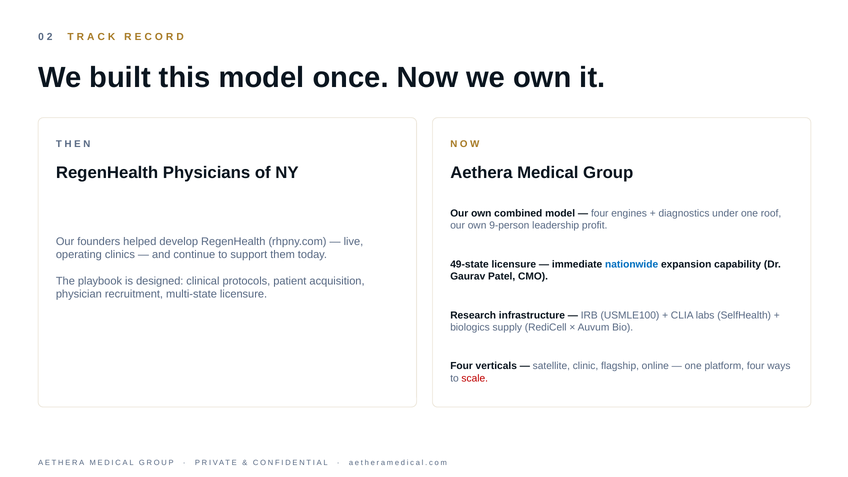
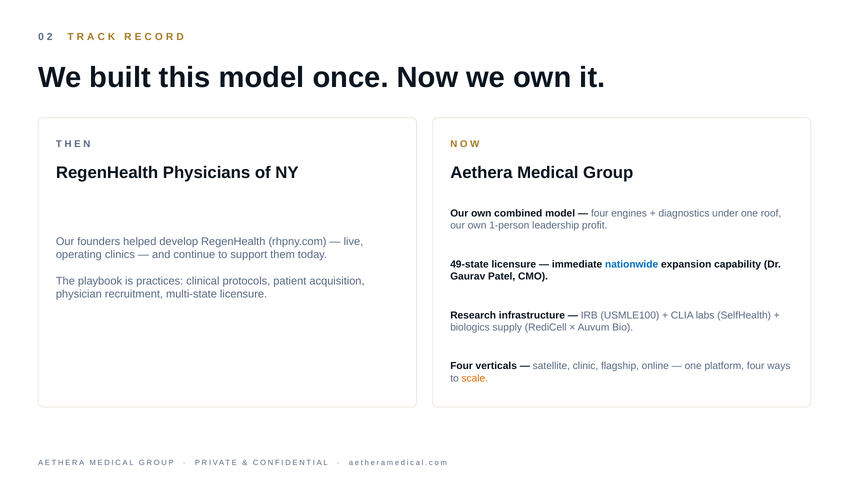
9-person: 9-person -> 1-person
designed: designed -> practices
scale colour: red -> orange
